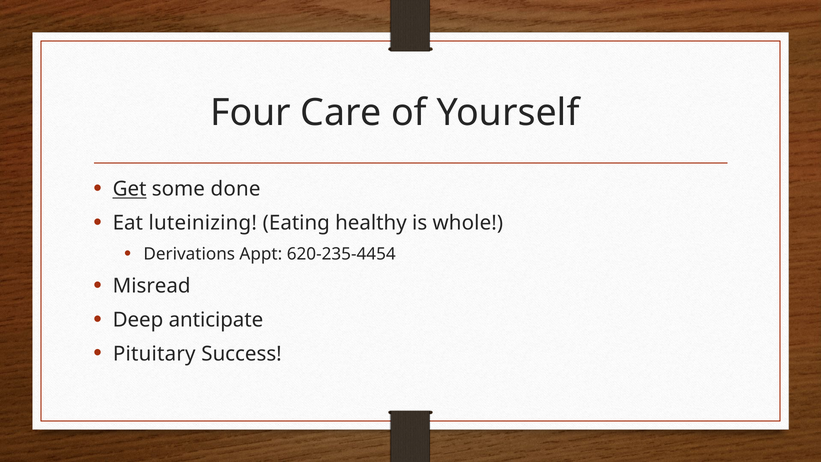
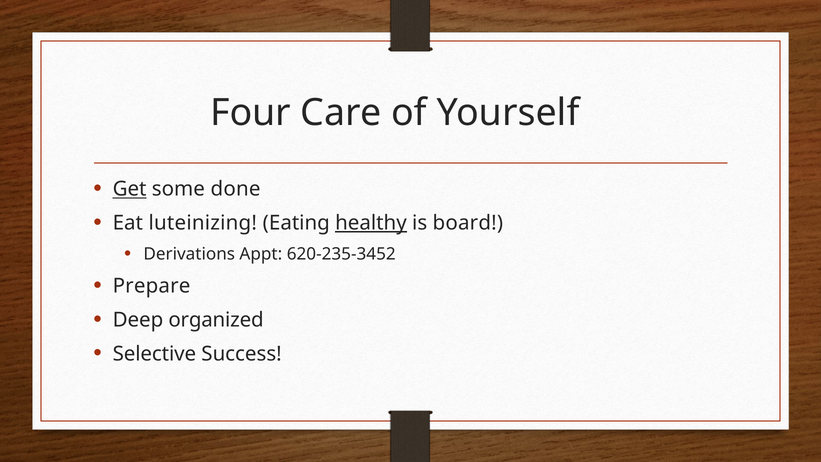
healthy underline: none -> present
whole: whole -> board
620-235-4454: 620-235-4454 -> 620-235-3452
Misread: Misread -> Prepare
anticipate: anticipate -> organized
Pituitary: Pituitary -> Selective
